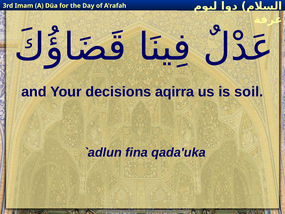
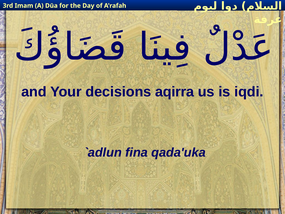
soil: soil -> iqdi
